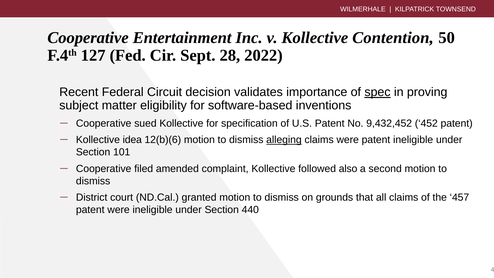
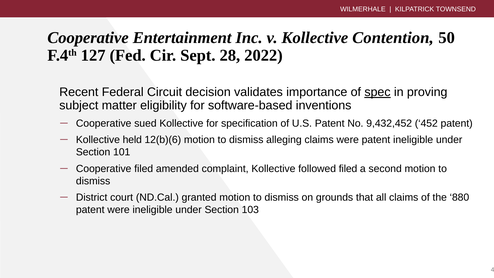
idea: idea -> held
alleging underline: present -> none
followed also: also -> filed
457: 457 -> 880
440: 440 -> 103
